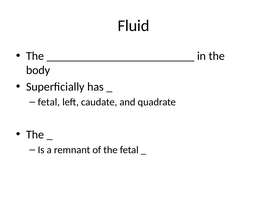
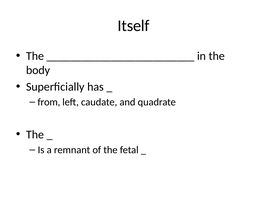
Fluid: Fluid -> Itself
fetal at (49, 102): fetal -> from
